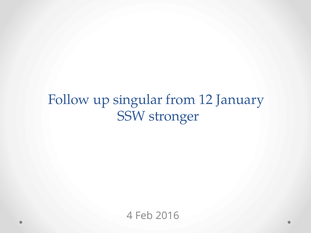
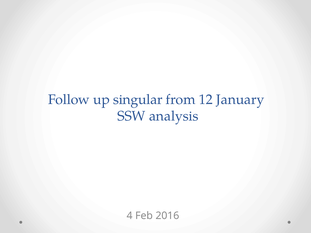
stronger: stronger -> analysis
